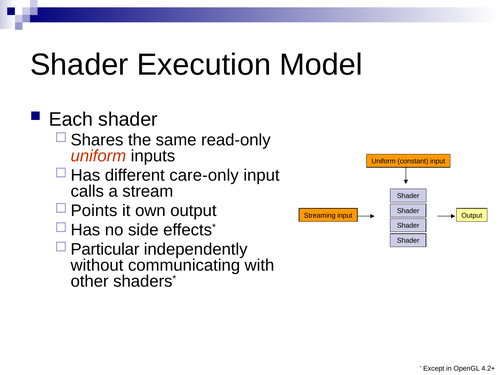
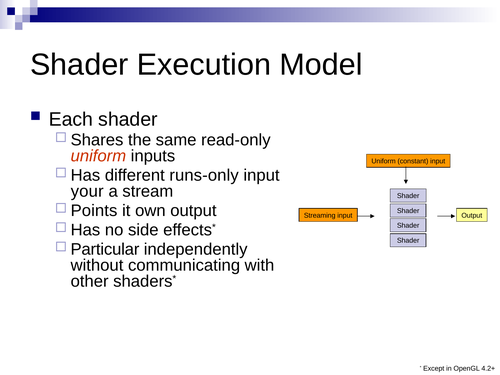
care-only: care-only -> runs-only
calls: calls -> your
